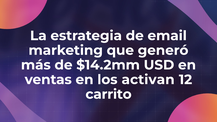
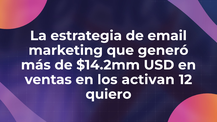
carrito: carrito -> quiero
